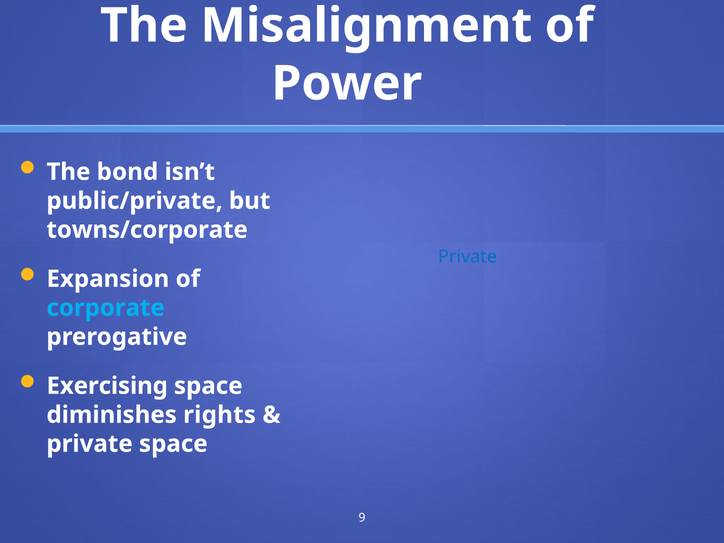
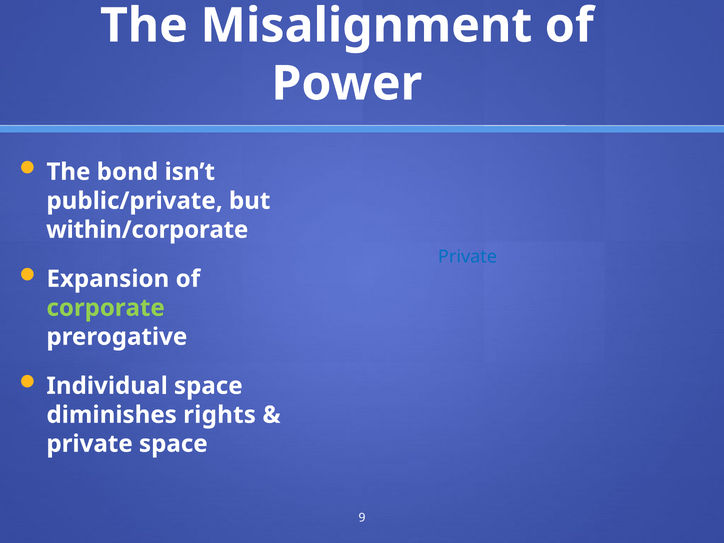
towns/corporate: towns/corporate -> within/corporate
corporate colour: light blue -> light green
Exercising: Exercising -> Individual
